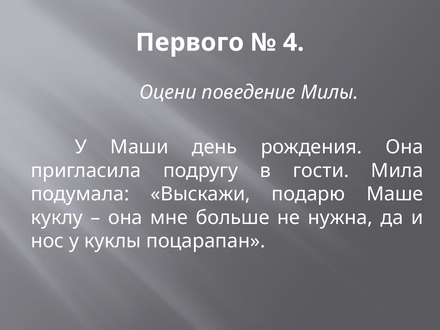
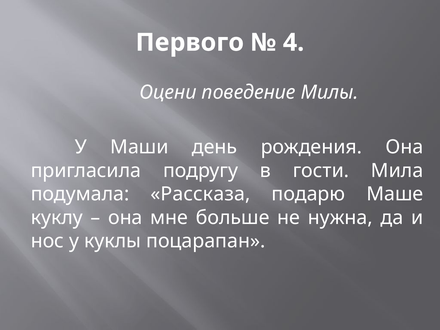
Выскажи: Выскажи -> Рассказа
